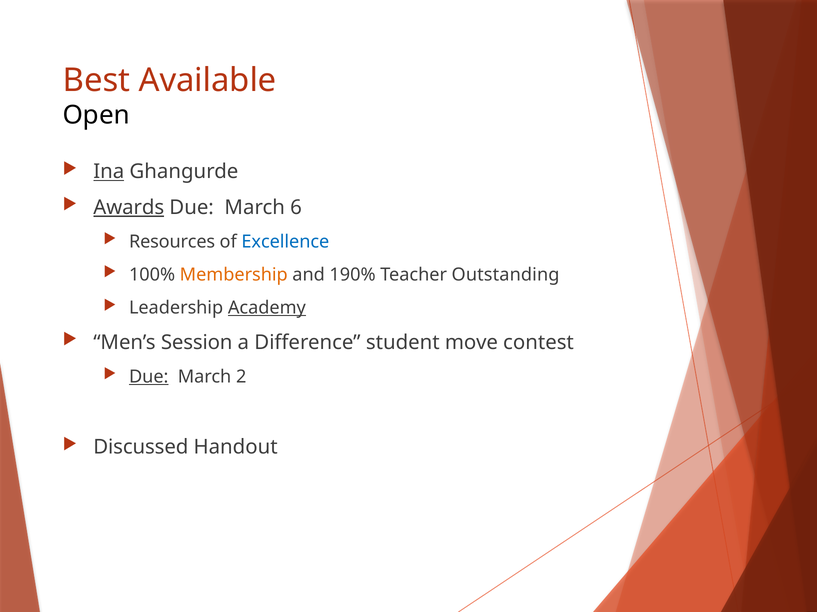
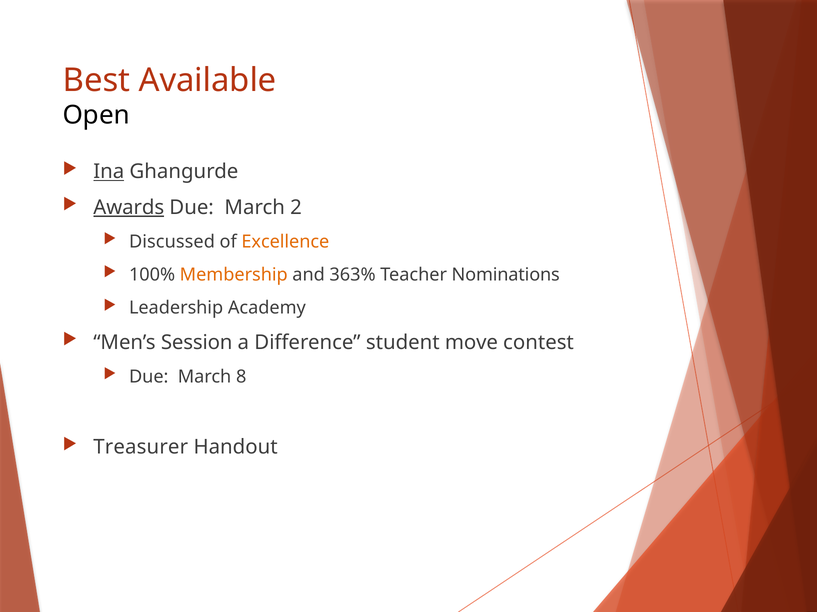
6: 6 -> 2
Resources: Resources -> Discussed
Excellence colour: blue -> orange
190%: 190% -> 363%
Outstanding: Outstanding -> Nominations
Academy underline: present -> none
Due at (149, 377) underline: present -> none
2: 2 -> 8
Discussed: Discussed -> Treasurer
